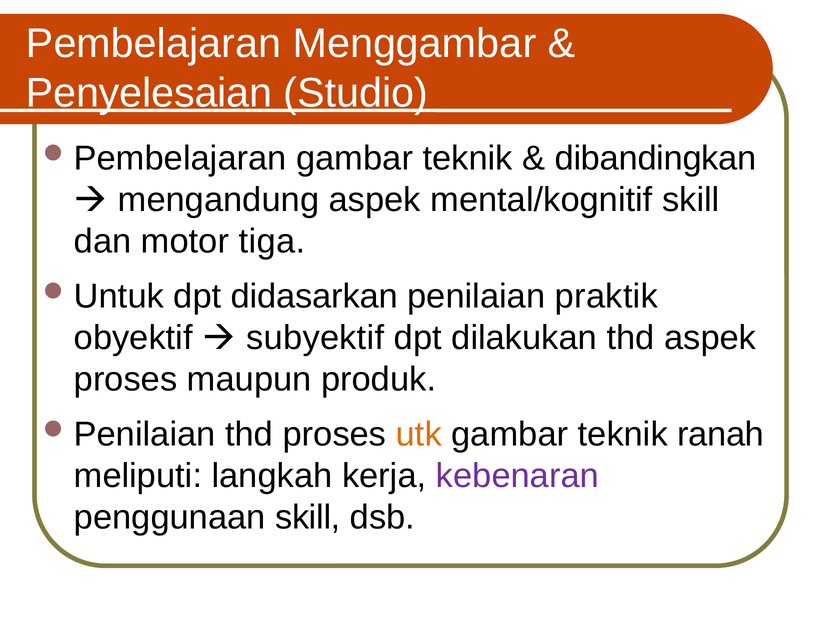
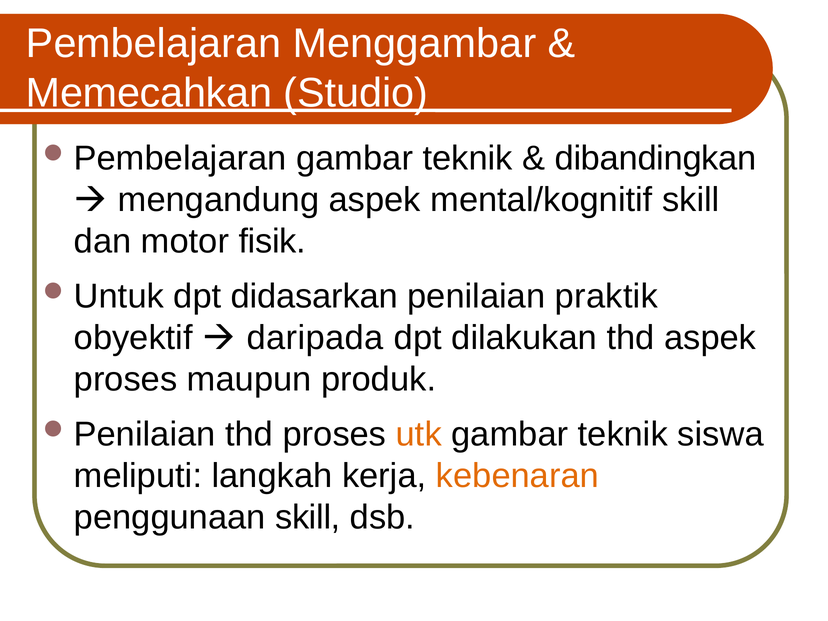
Penyelesaian: Penyelesaian -> Memecahkan
tiga: tiga -> fisik
subyektif: subyektif -> daripada
ranah: ranah -> siswa
kebenaran colour: purple -> orange
